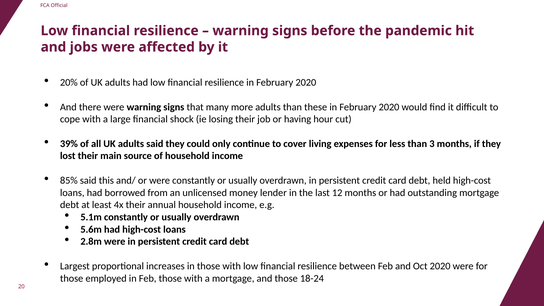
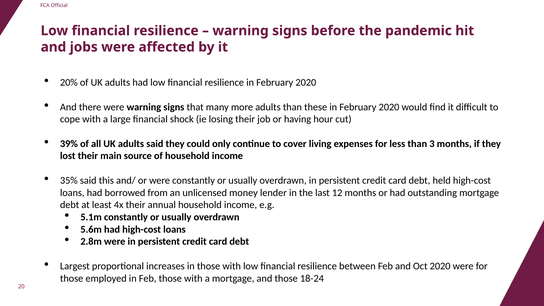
85%: 85% -> 35%
